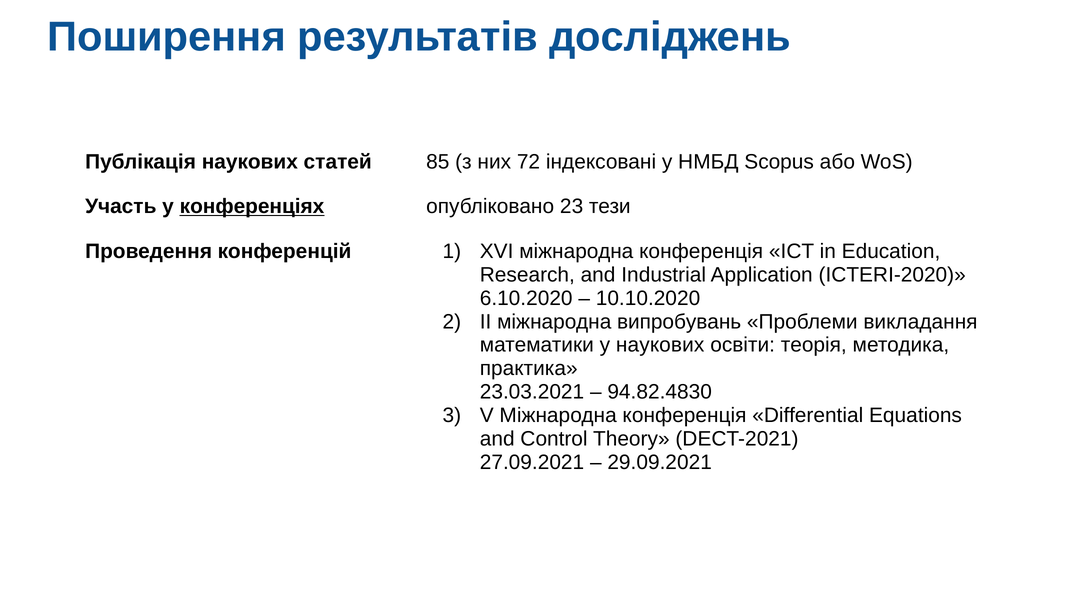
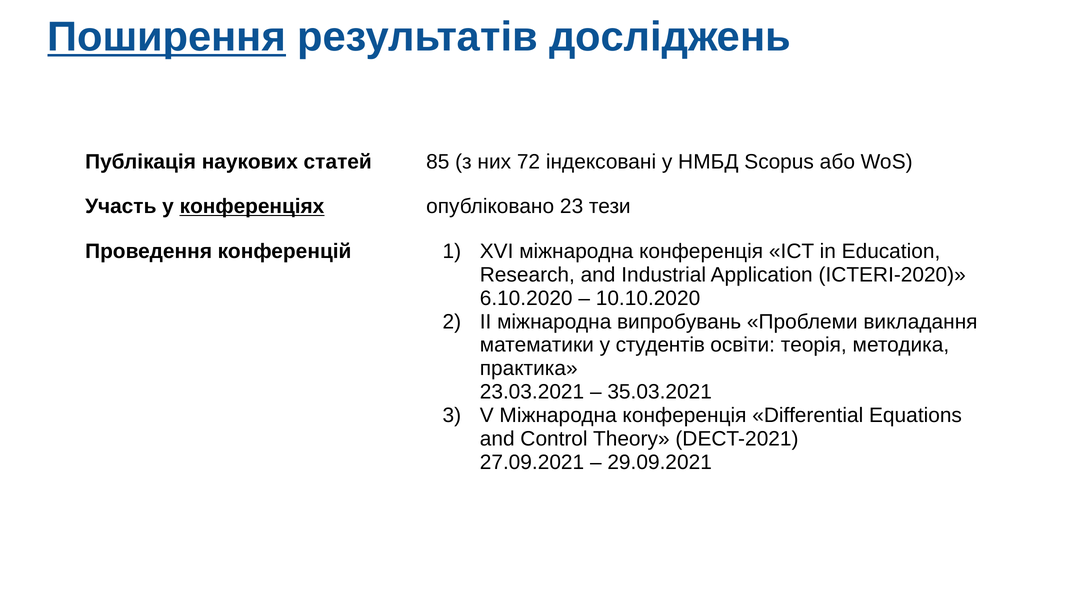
Поширення underline: none -> present
у наукових: наукових -> студентів
94.82.4830: 94.82.4830 -> 35.03.2021
